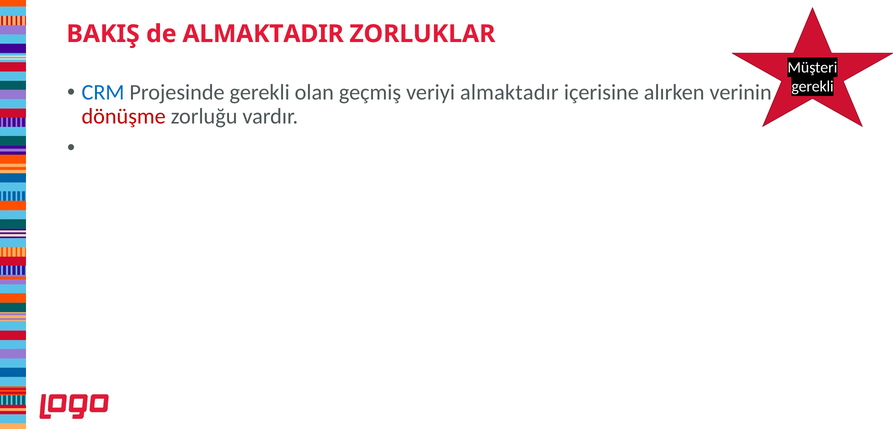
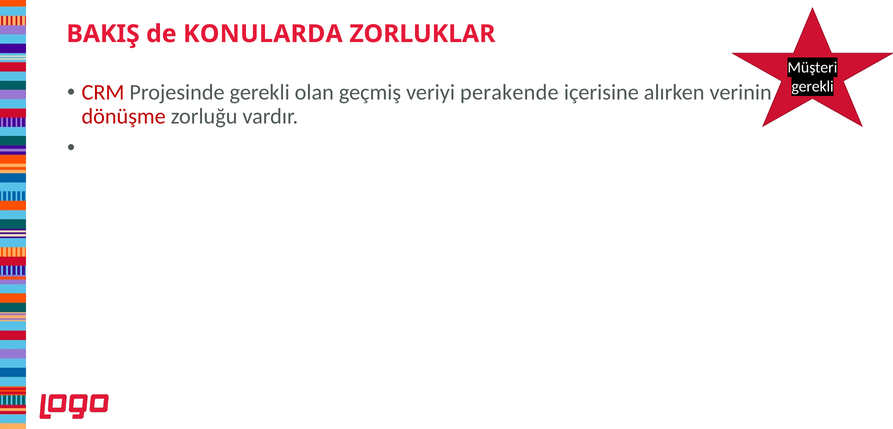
ALMAKTADIR: ALMAKTADIR -> KONULARDA
CRM colour: blue -> red
almaktadır: almaktadır -> perakende
